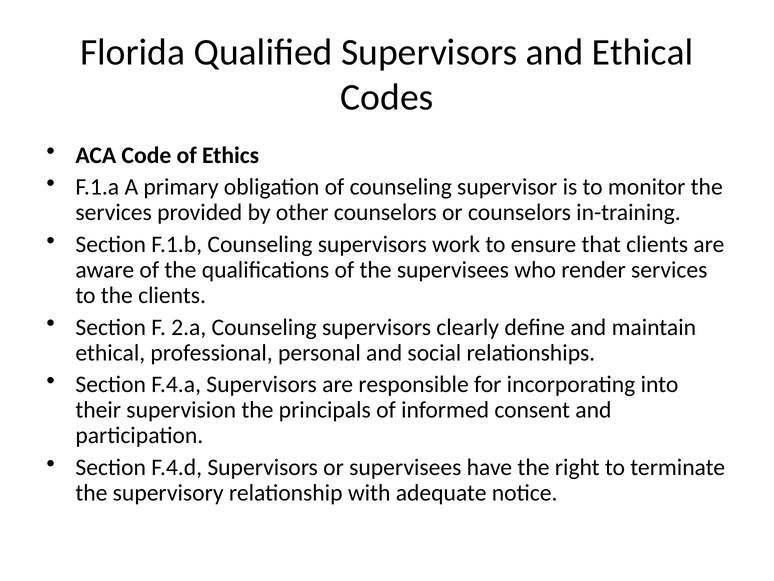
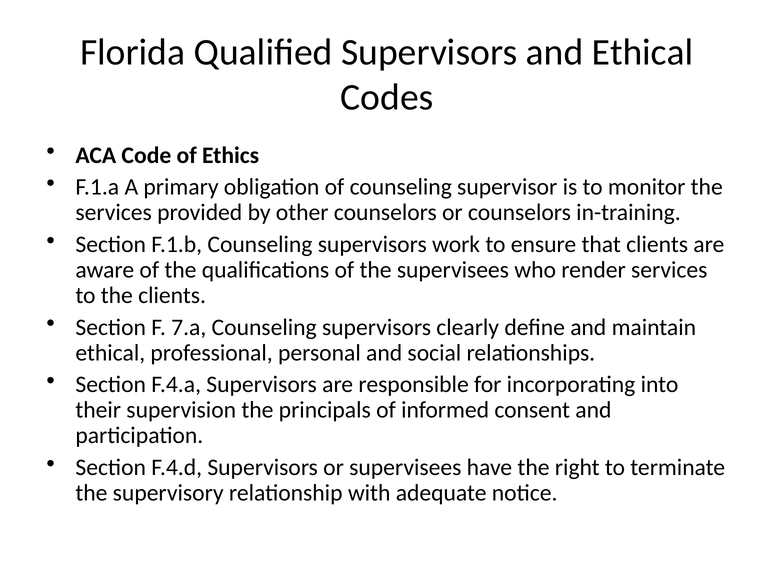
2.a: 2.a -> 7.a
